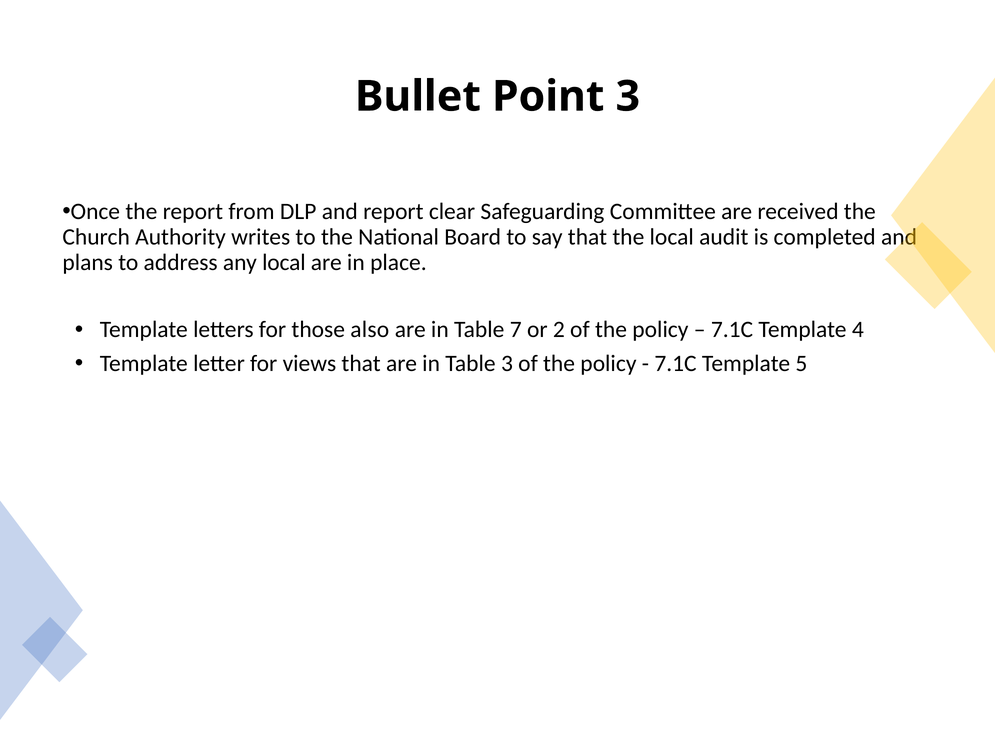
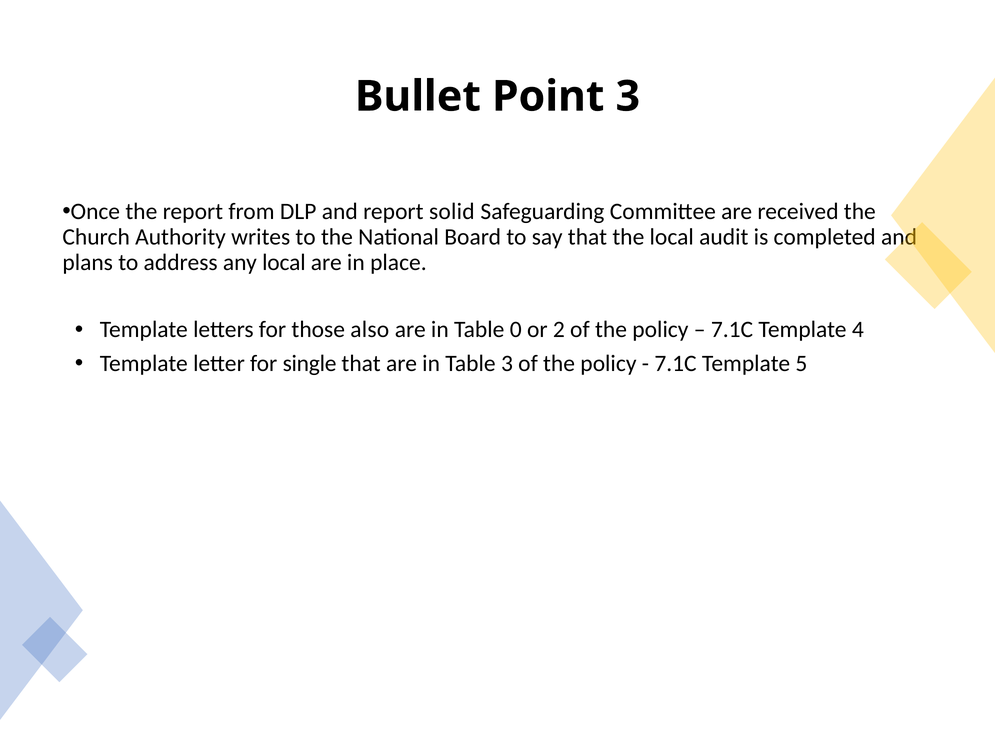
clear: clear -> solid
7: 7 -> 0
views: views -> single
